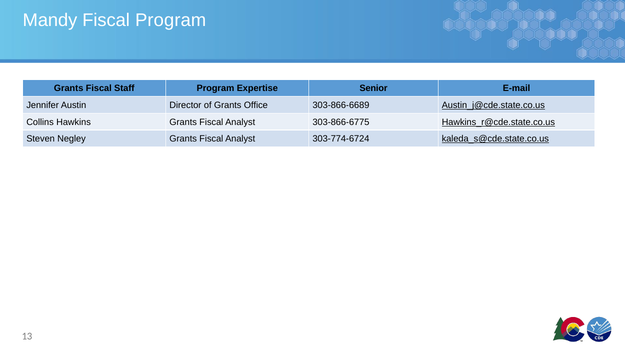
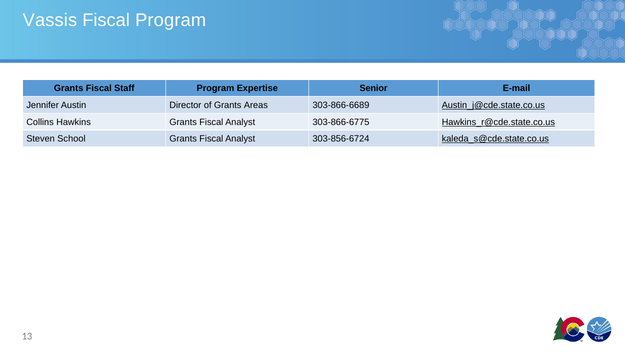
Mandy: Mandy -> Vassis
Office: Office -> Areas
Negley: Negley -> School
303-774-6724: 303-774-6724 -> 303-856-6724
